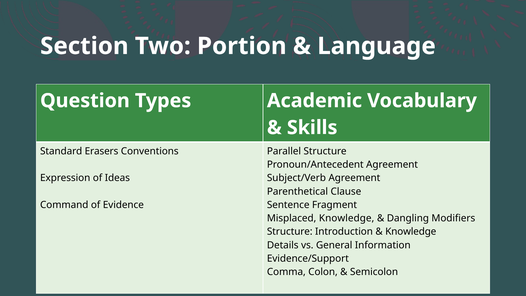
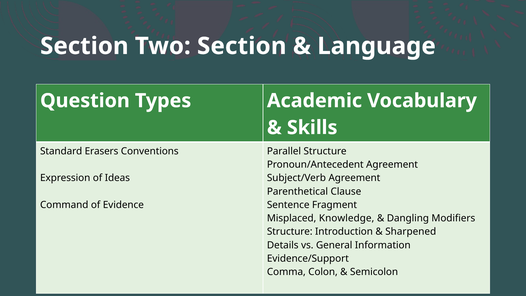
Two Portion: Portion -> Section
Knowledge at (411, 232): Knowledge -> Sharpened
